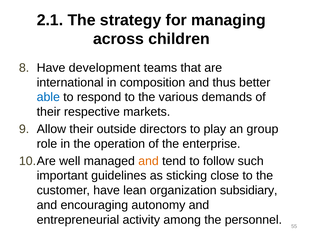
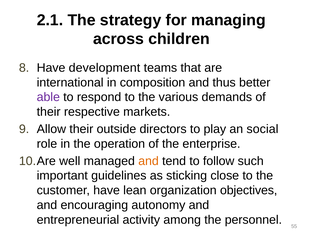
able colour: blue -> purple
group: group -> social
subsidiary: subsidiary -> objectives
